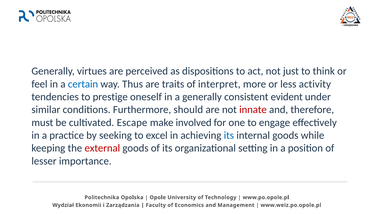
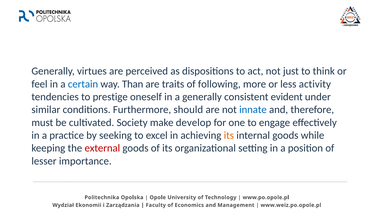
Thus: Thus -> Than
interpret: interpret -> following
innate colour: red -> blue
Escape: Escape -> Society
involved: involved -> develop
its at (229, 135) colour: blue -> orange
